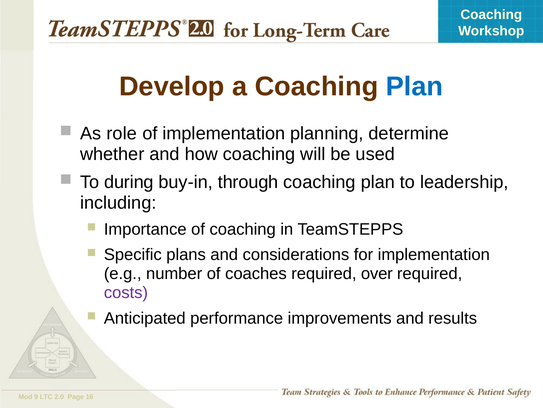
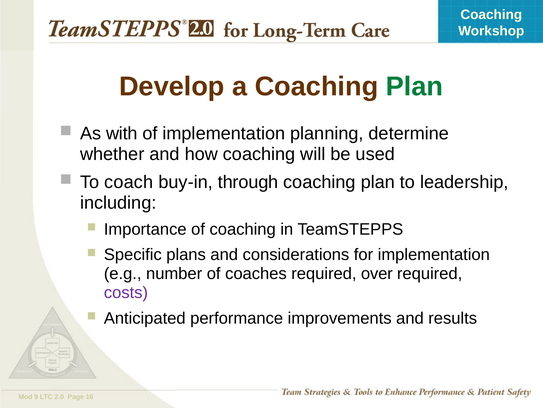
Plan at (414, 86) colour: blue -> green
role: role -> with
during: during -> coach
